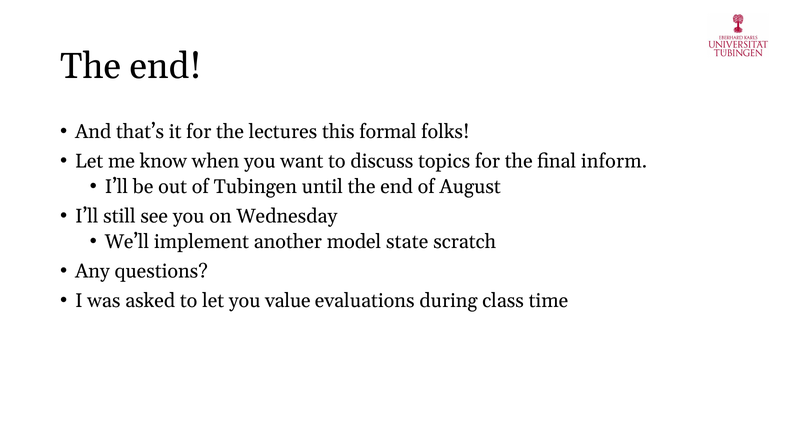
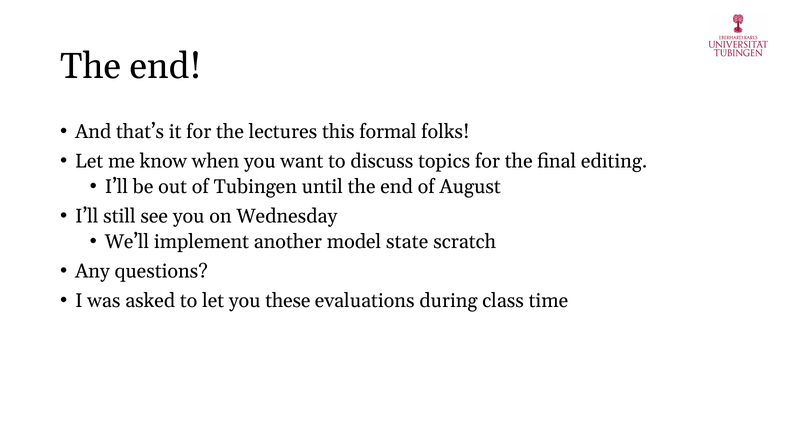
inform: inform -> editing
value: value -> these
